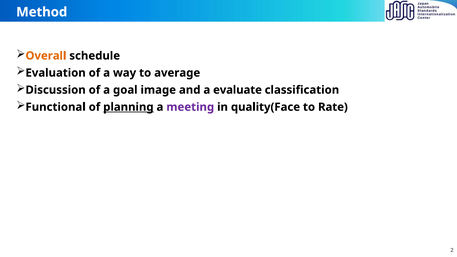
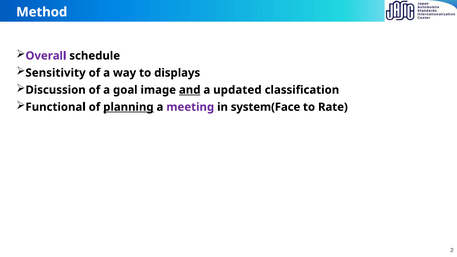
Overall colour: orange -> purple
Evaluation: Evaluation -> Sensitivity
average: average -> displays
and underline: none -> present
evaluate: evaluate -> updated
quality(Face: quality(Face -> system(Face
